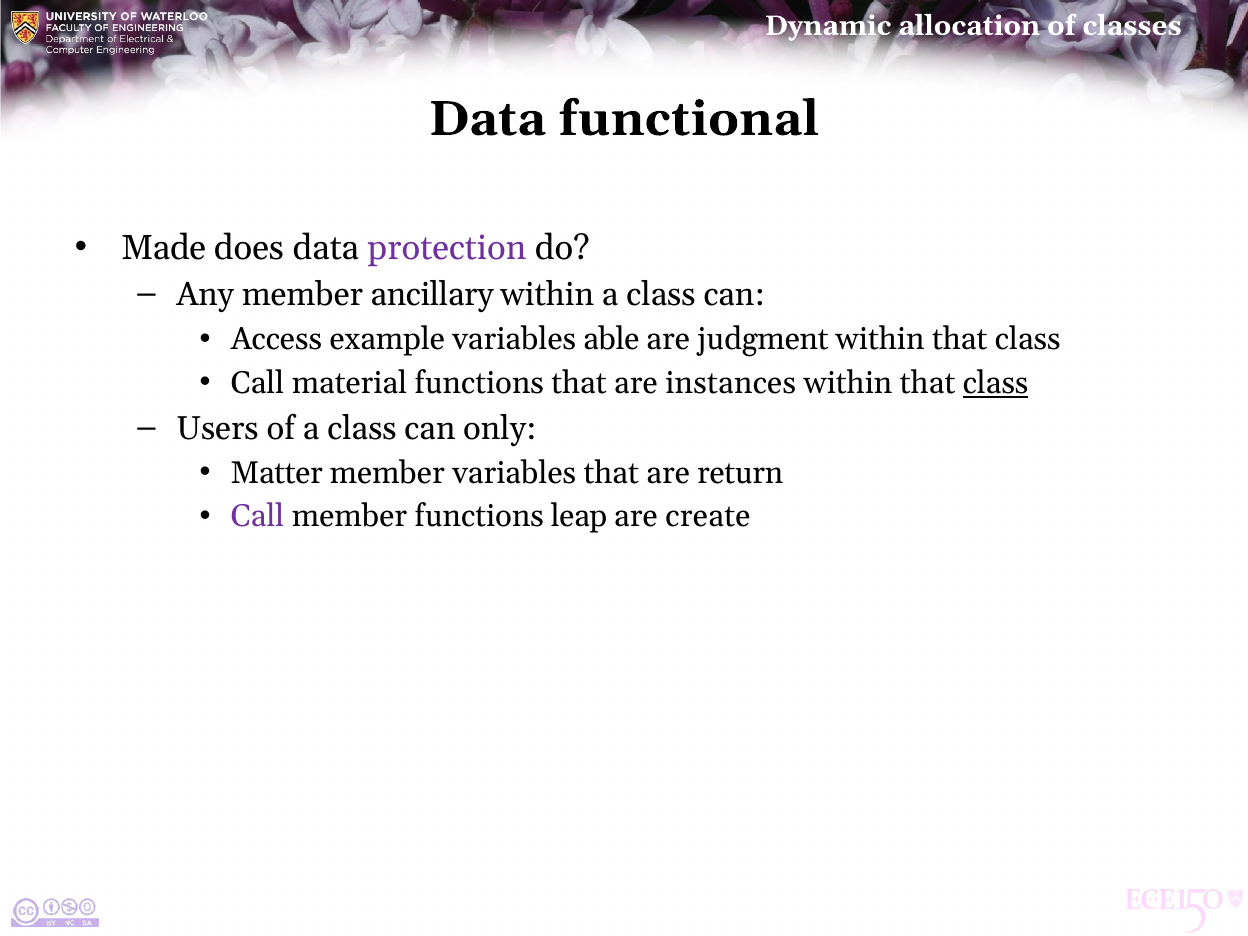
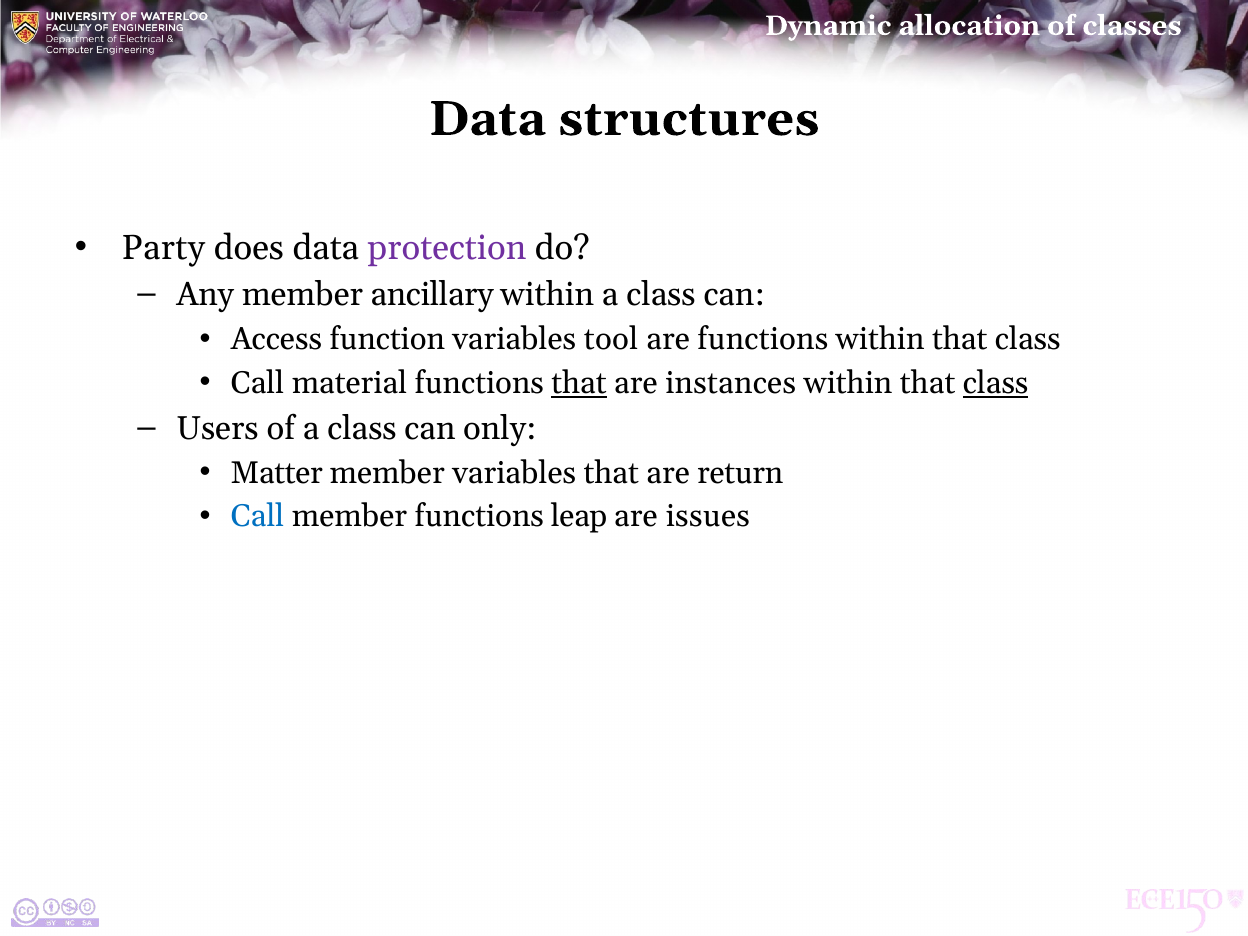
functional: functional -> structures
Made: Made -> Party
example: example -> function
able: able -> tool
are judgment: judgment -> functions
that at (579, 383) underline: none -> present
Call at (258, 517) colour: purple -> blue
create: create -> issues
